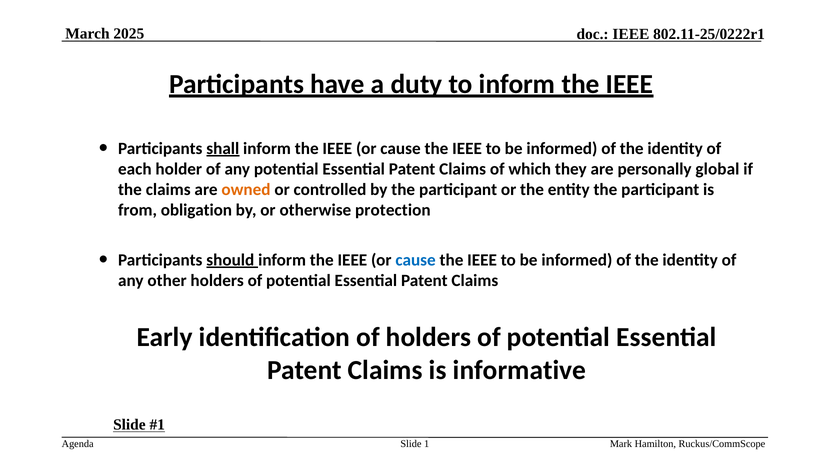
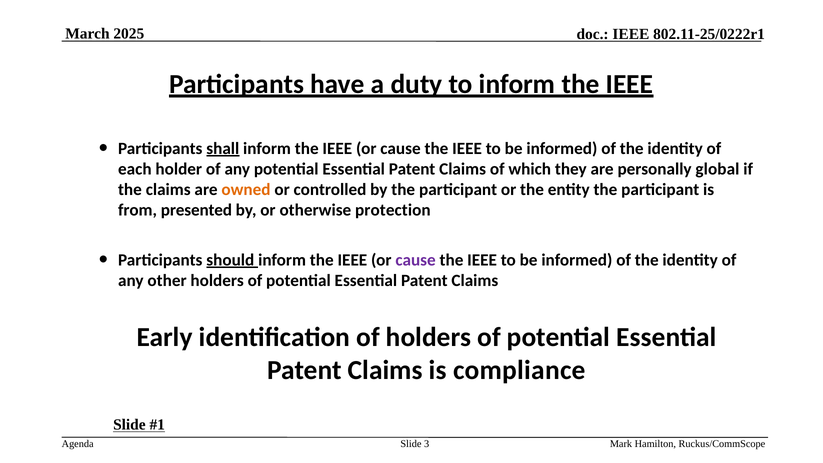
obligation: obligation -> presented
cause at (416, 260) colour: blue -> purple
informative: informative -> compliance
1: 1 -> 3
